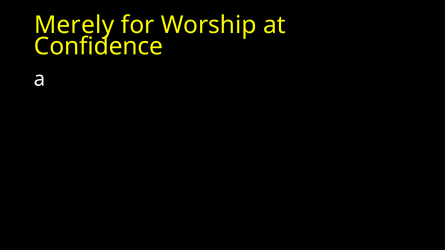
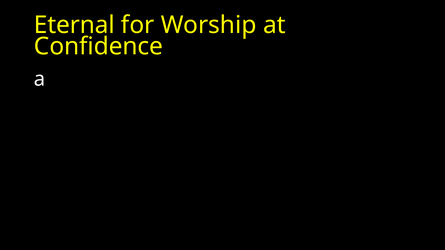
Merely: Merely -> Eternal
